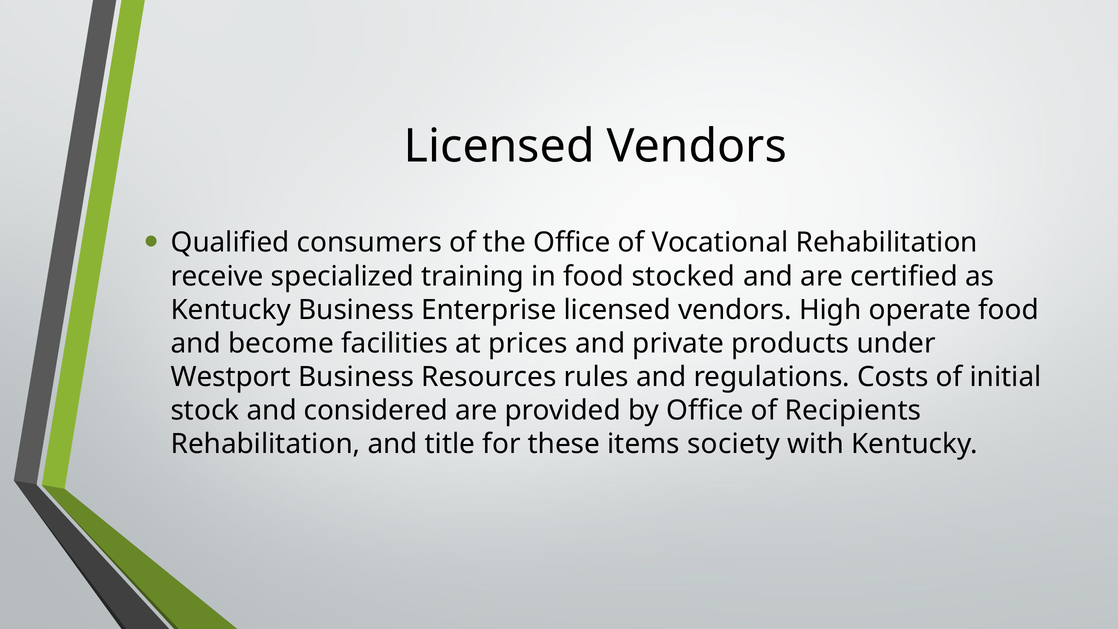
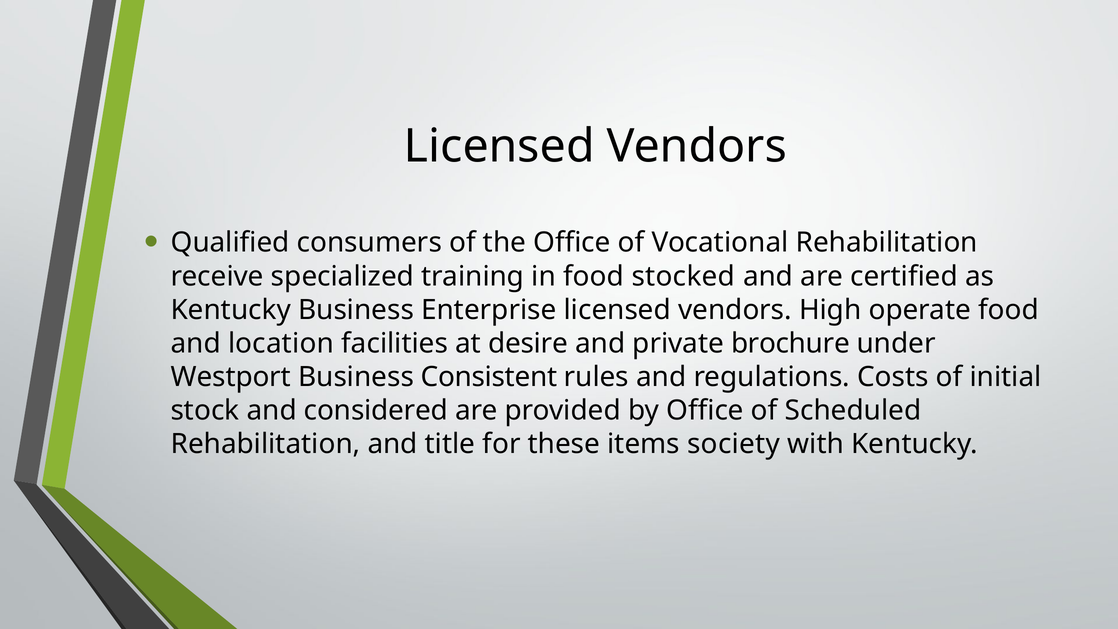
become: become -> location
prices: prices -> desire
products: products -> brochure
Resources: Resources -> Consistent
Recipients: Recipients -> Scheduled
